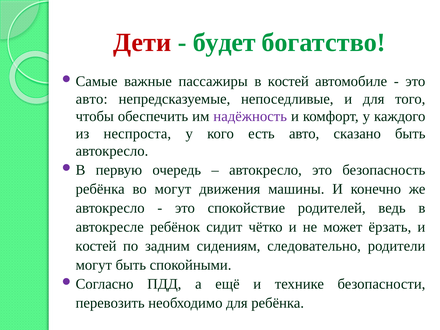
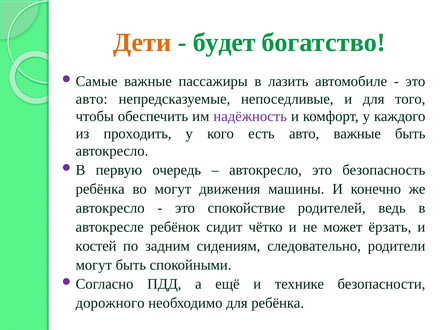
Дети colour: red -> orange
в костей: костей -> лазить
неспроста: неспроста -> проходить
авто сказано: сказано -> важные
перевозить: перевозить -> дорожного
